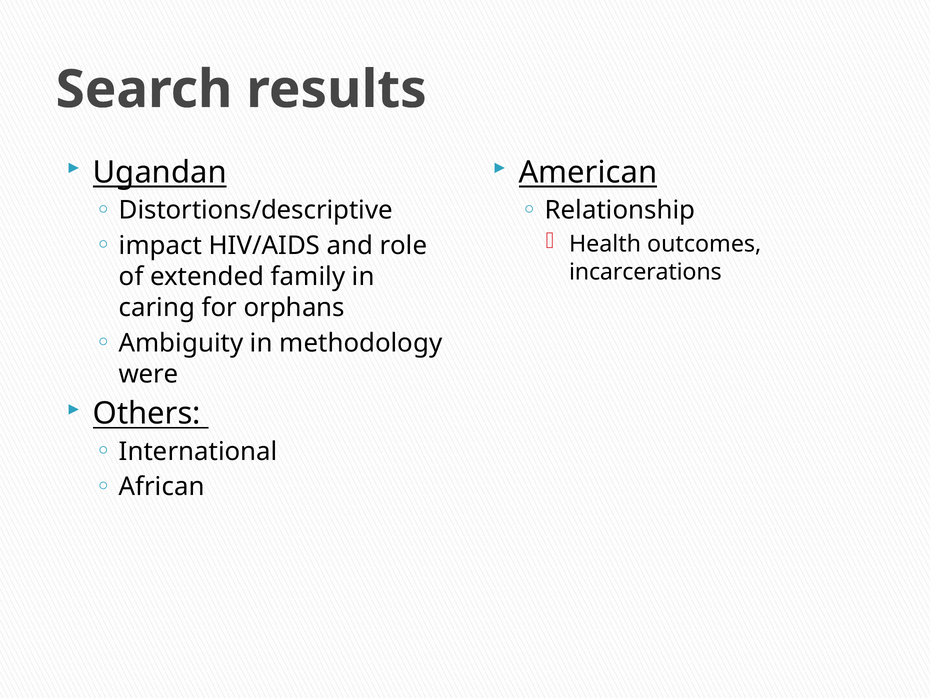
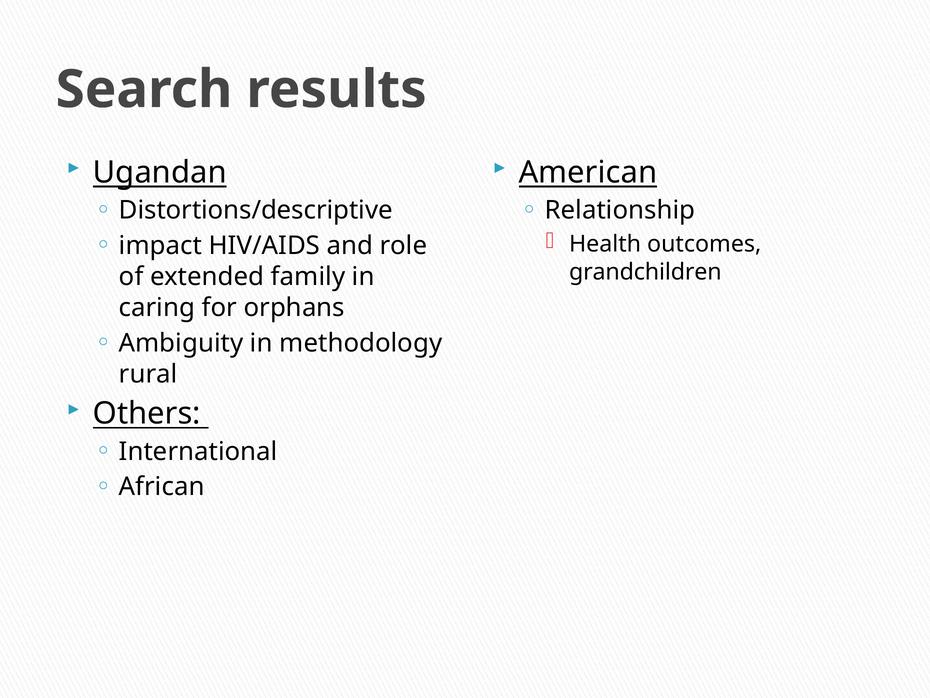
incarcerations: incarcerations -> grandchildren
were: were -> rural
